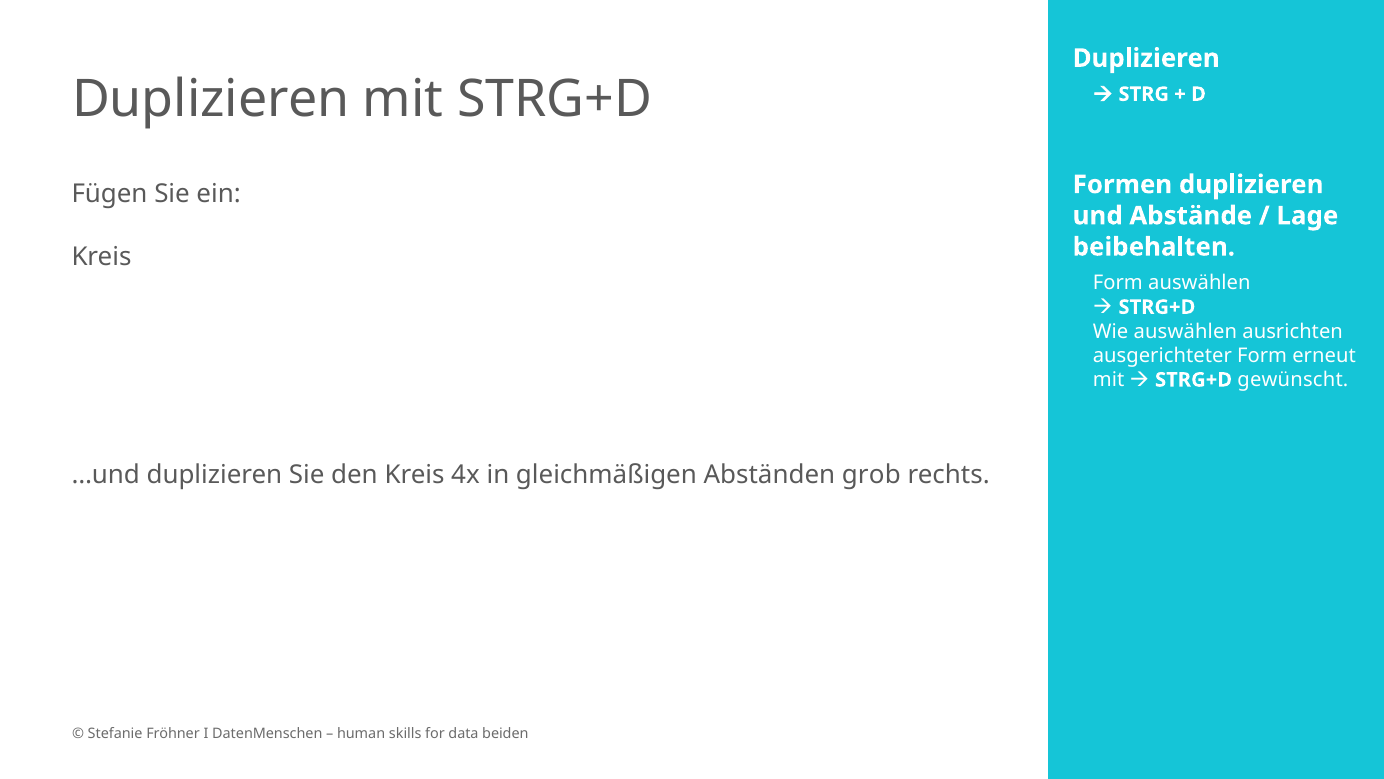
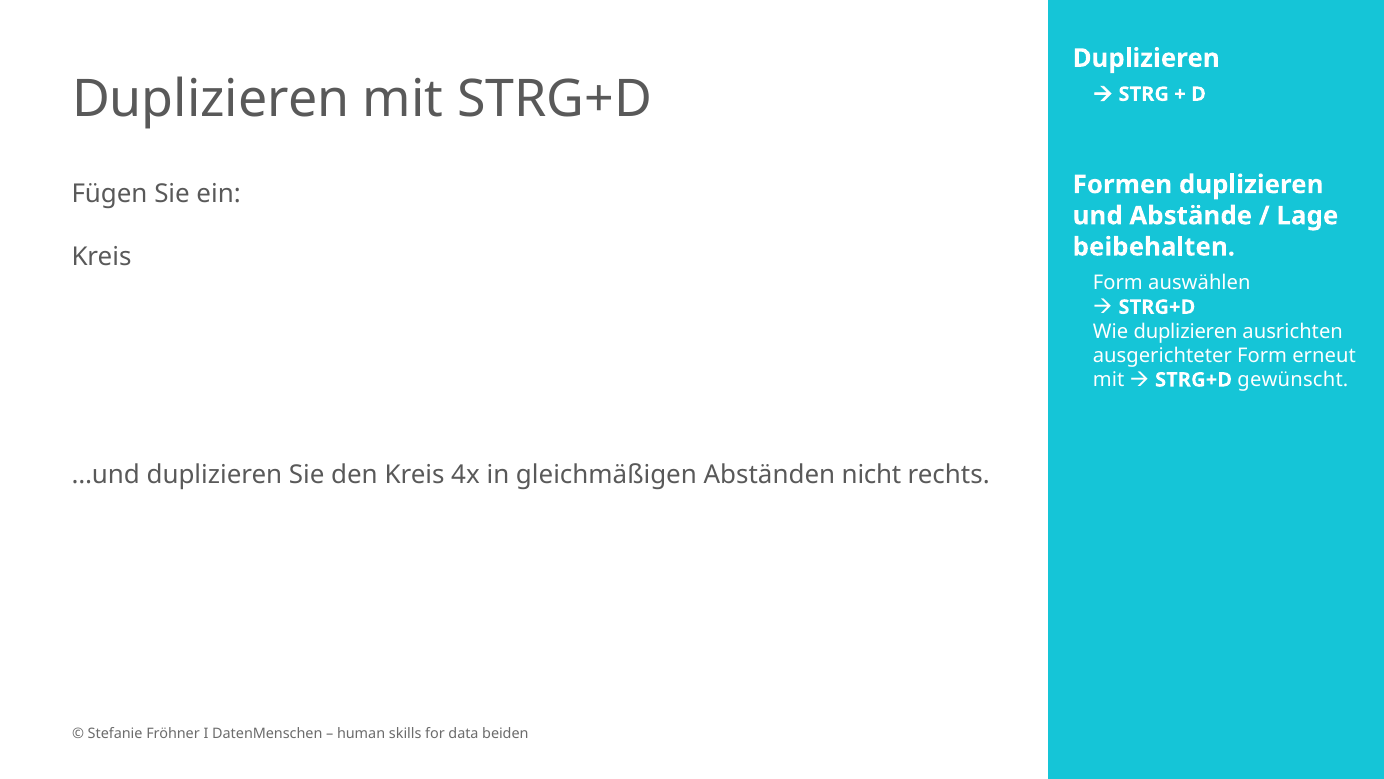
Wie auswählen: auswählen -> duplizieren
grob: grob -> nicht
